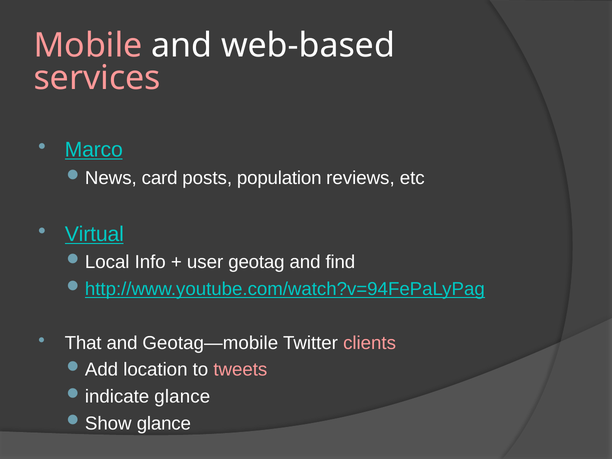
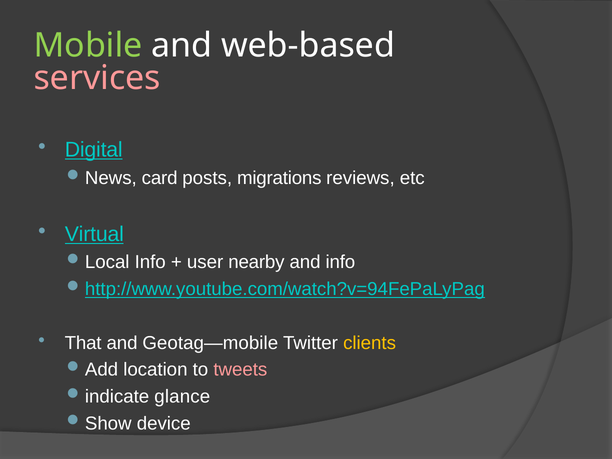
Mobile colour: pink -> light green
Marco: Marco -> Digital
population: population -> migrations
geotag: geotag -> nearby
and find: find -> info
clients colour: pink -> yellow
glance at (164, 423): glance -> device
